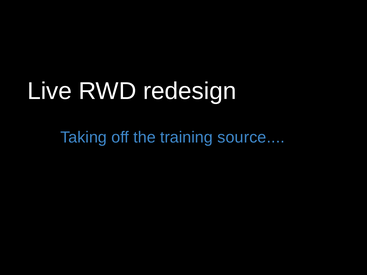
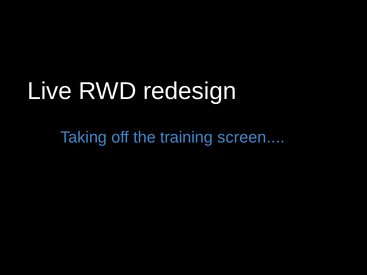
source: source -> screen
